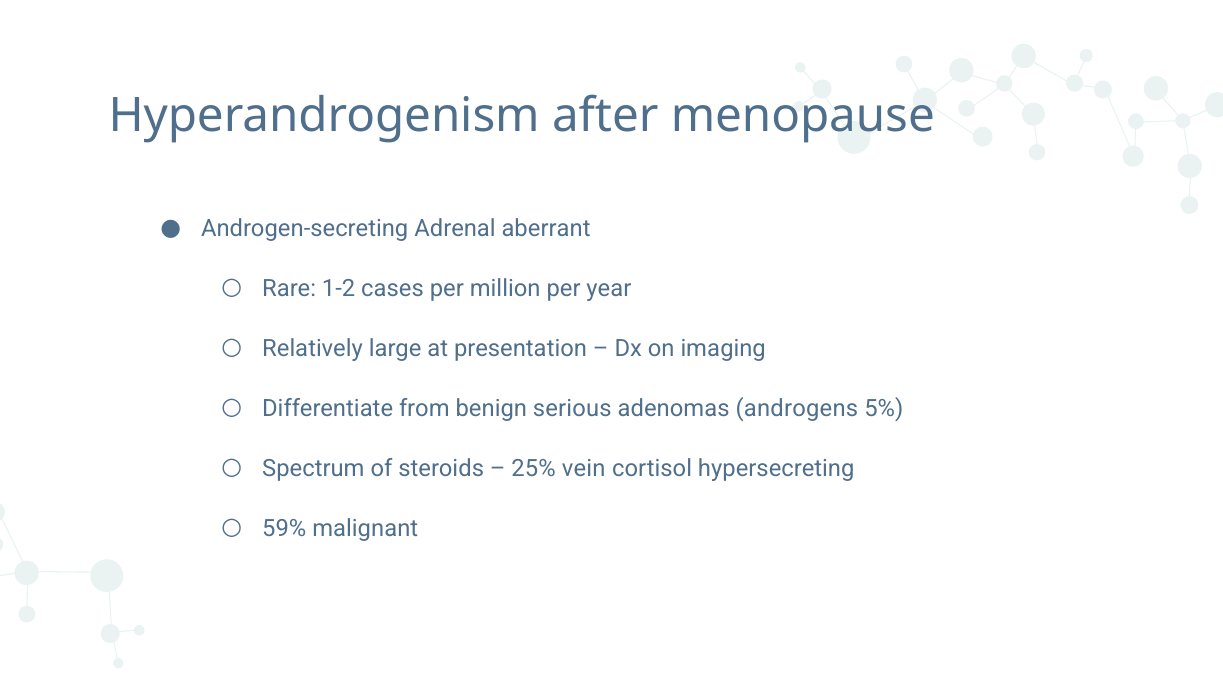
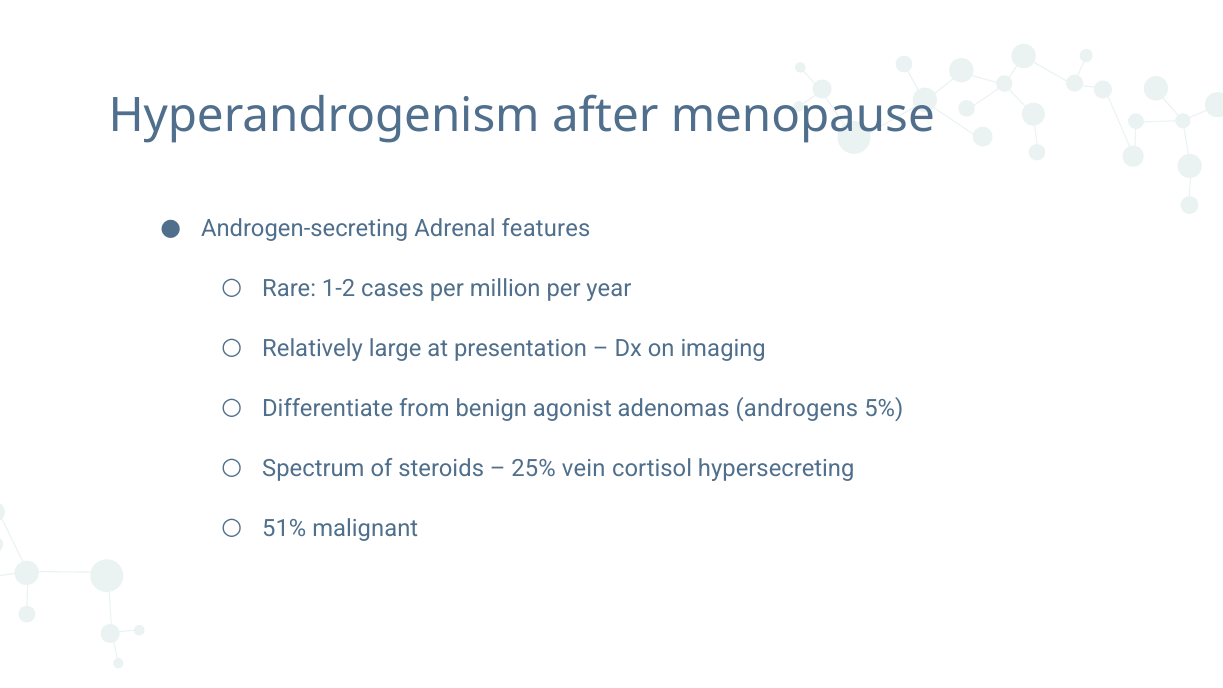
aberrant: aberrant -> features
serious: serious -> agonist
59%: 59% -> 51%
